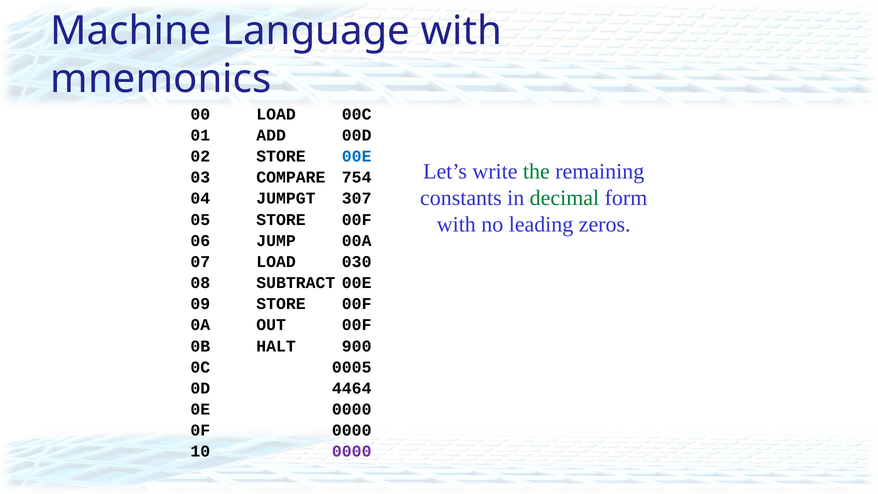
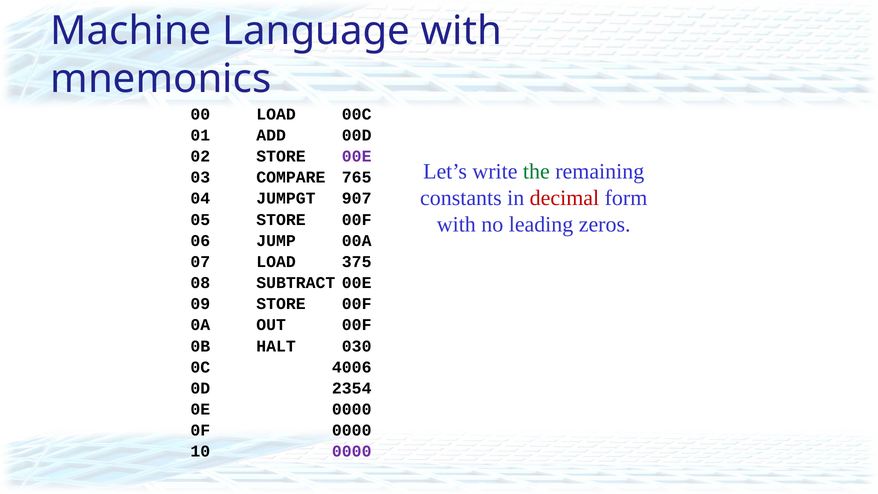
00E at (357, 156) colour: blue -> purple
754: 754 -> 765
decimal colour: green -> red
307: 307 -> 907
030: 030 -> 375
900: 900 -> 030
0005: 0005 -> 4006
4464: 4464 -> 2354
